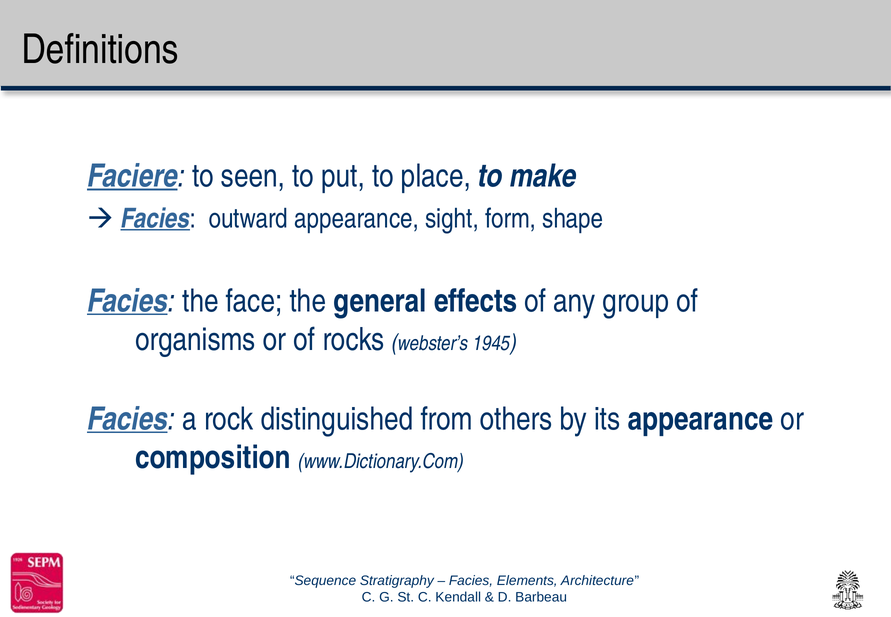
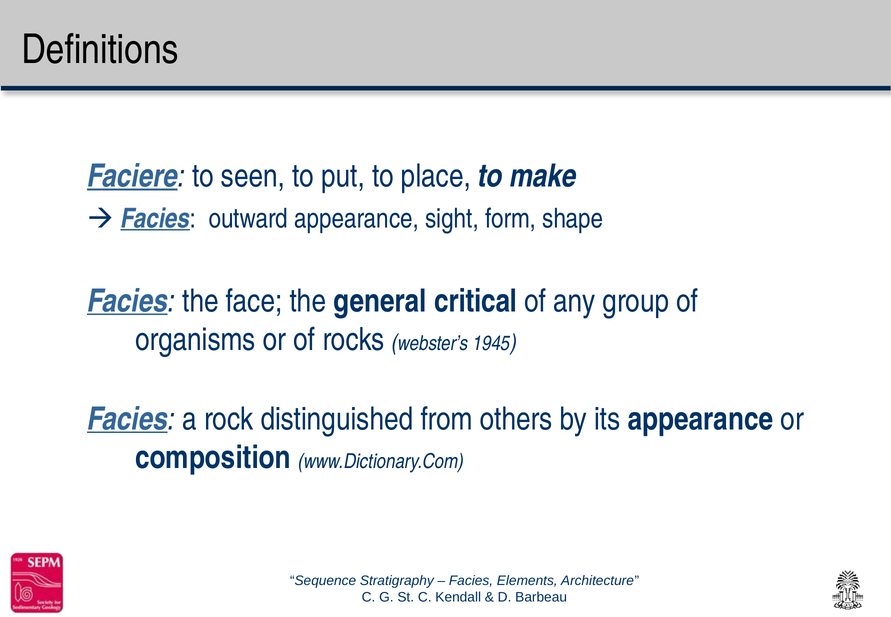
effects: effects -> critical
